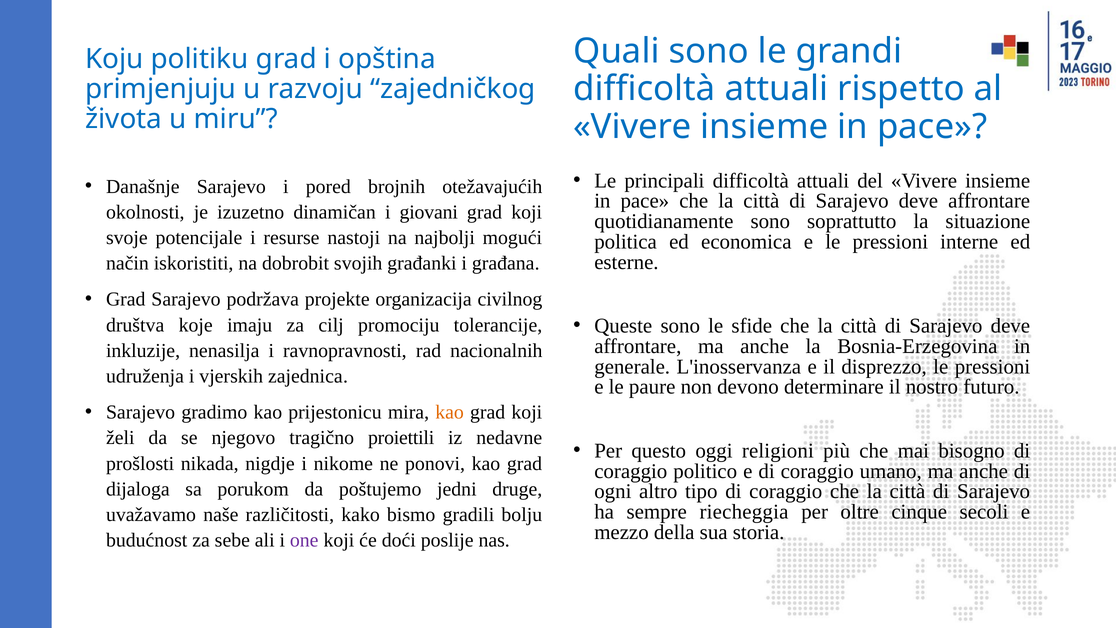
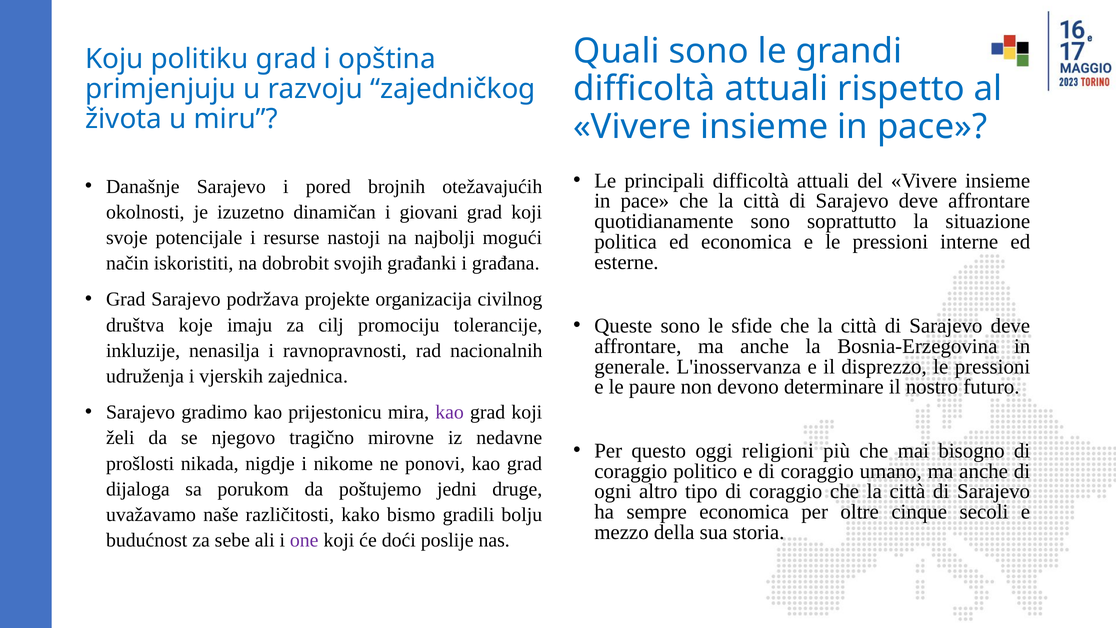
kao at (450, 412) colour: orange -> purple
proiettili: proiettili -> mirovne
sempre riecheggia: riecheggia -> economica
